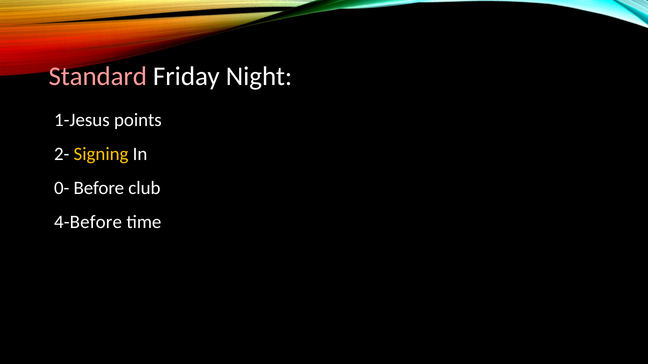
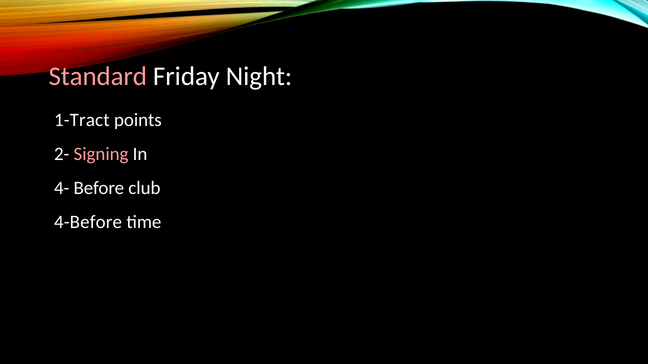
1-Jesus: 1-Jesus -> 1-Tract
Signing colour: yellow -> pink
0-: 0- -> 4-
